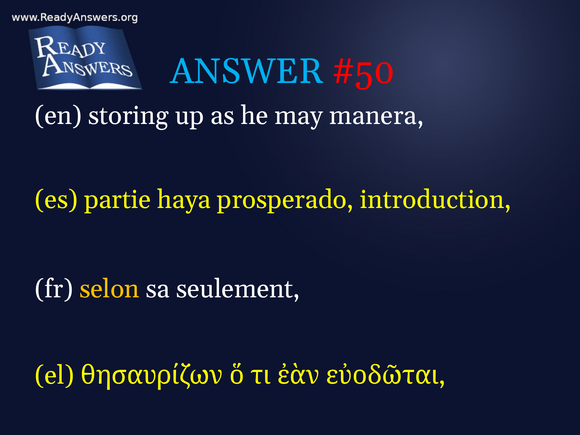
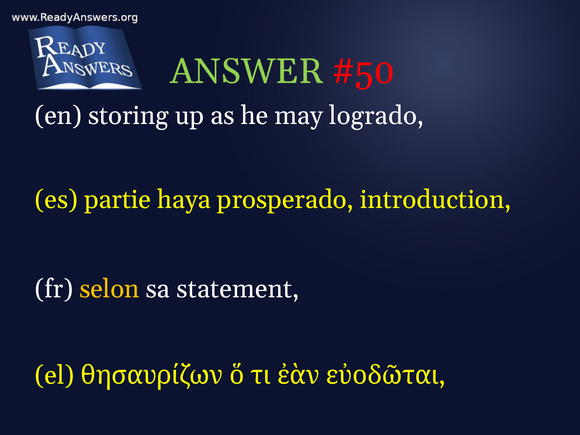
ANSWER colour: light blue -> light green
manera: manera -> logrado
seulement: seulement -> statement
